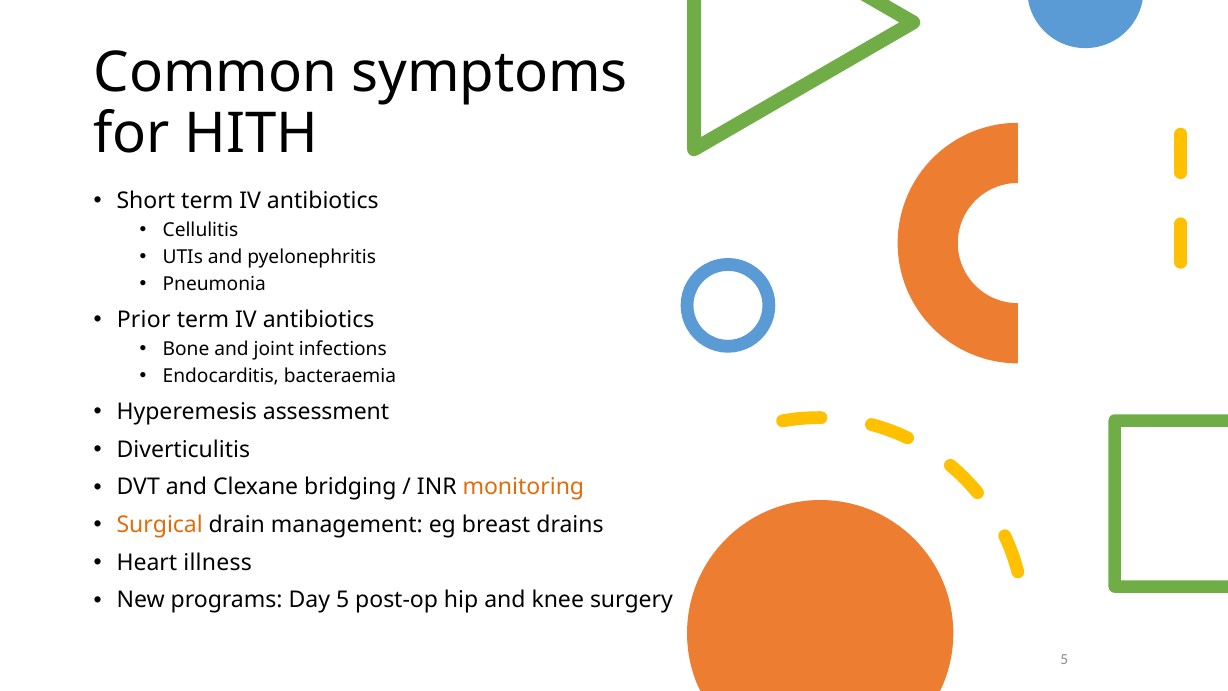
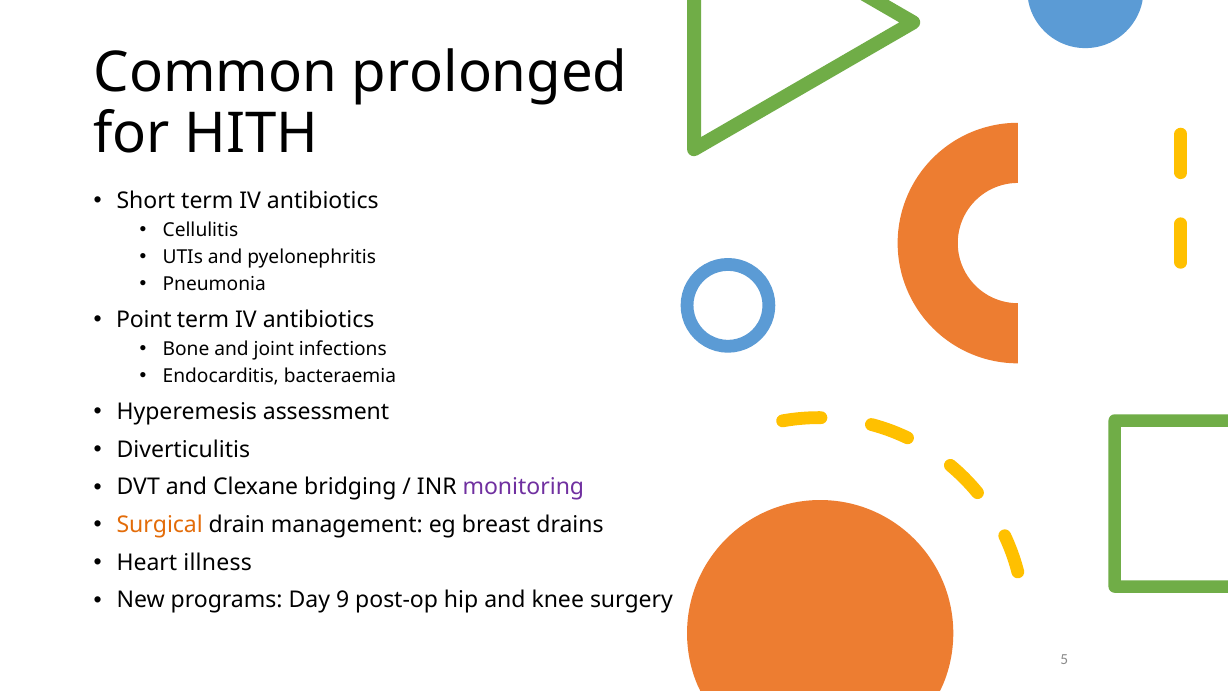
symptoms: symptoms -> prolonged
Prior: Prior -> Point
monitoring colour: orange -> purple
Day 5: 5 -> 9
